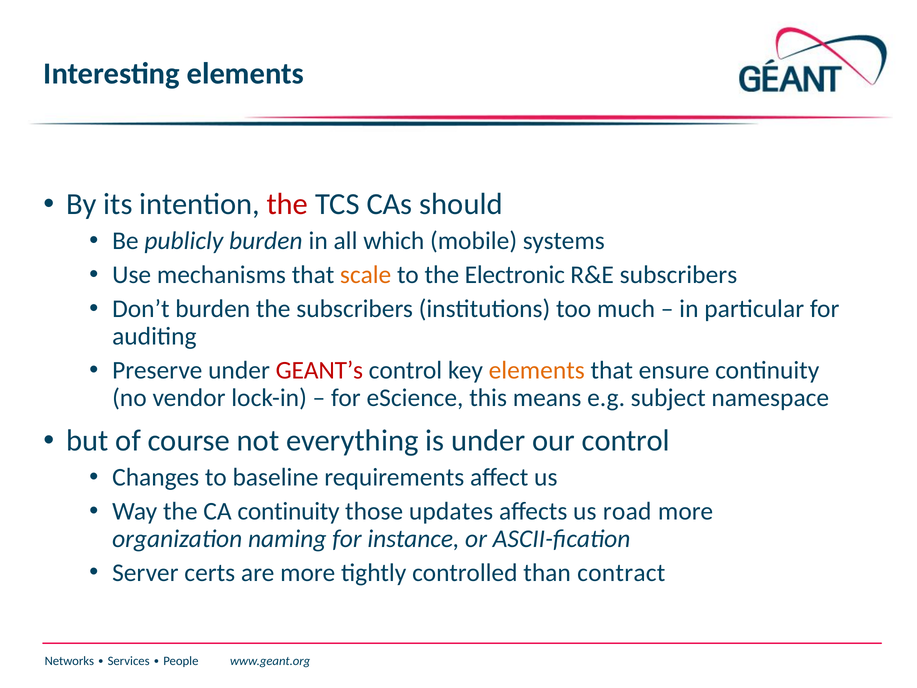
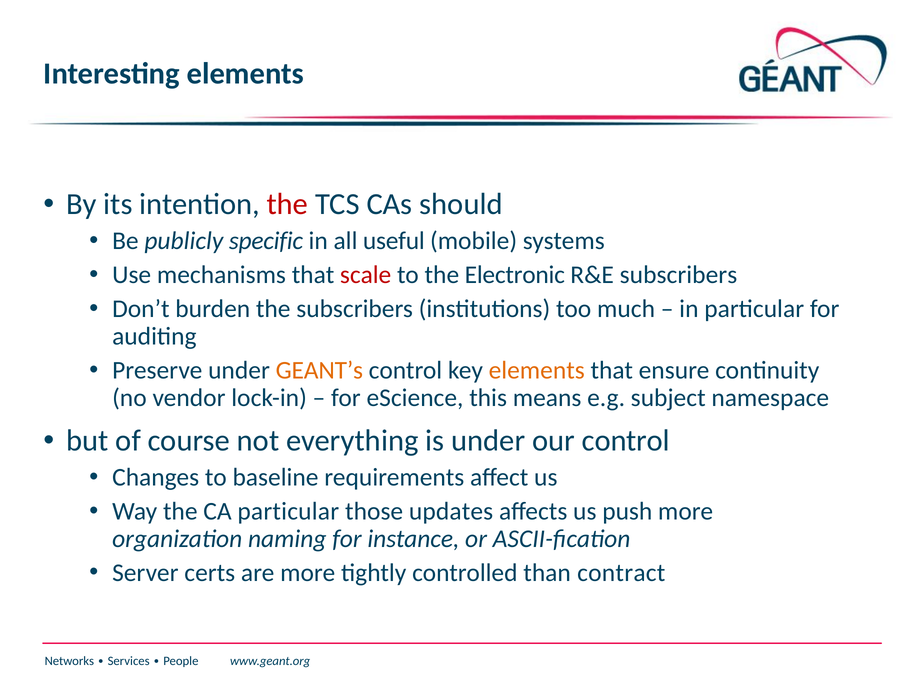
publicly burden: burden -> specific
which: which -> useful
scale colour: orange -> red
GEANT’s colour: red -> orange
CA continuity: continuity -> particular
road: road -> push
